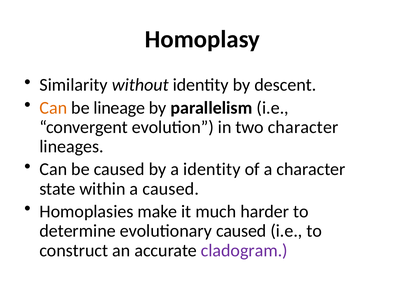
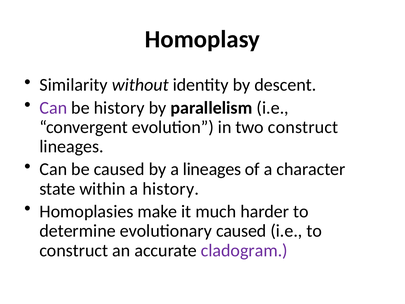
Can at (53, 108) colour: orange -> purple
be lineage: lineage -> history
two character: character -> construct
a identity: identity -> lineages
a caused: caused -> history
